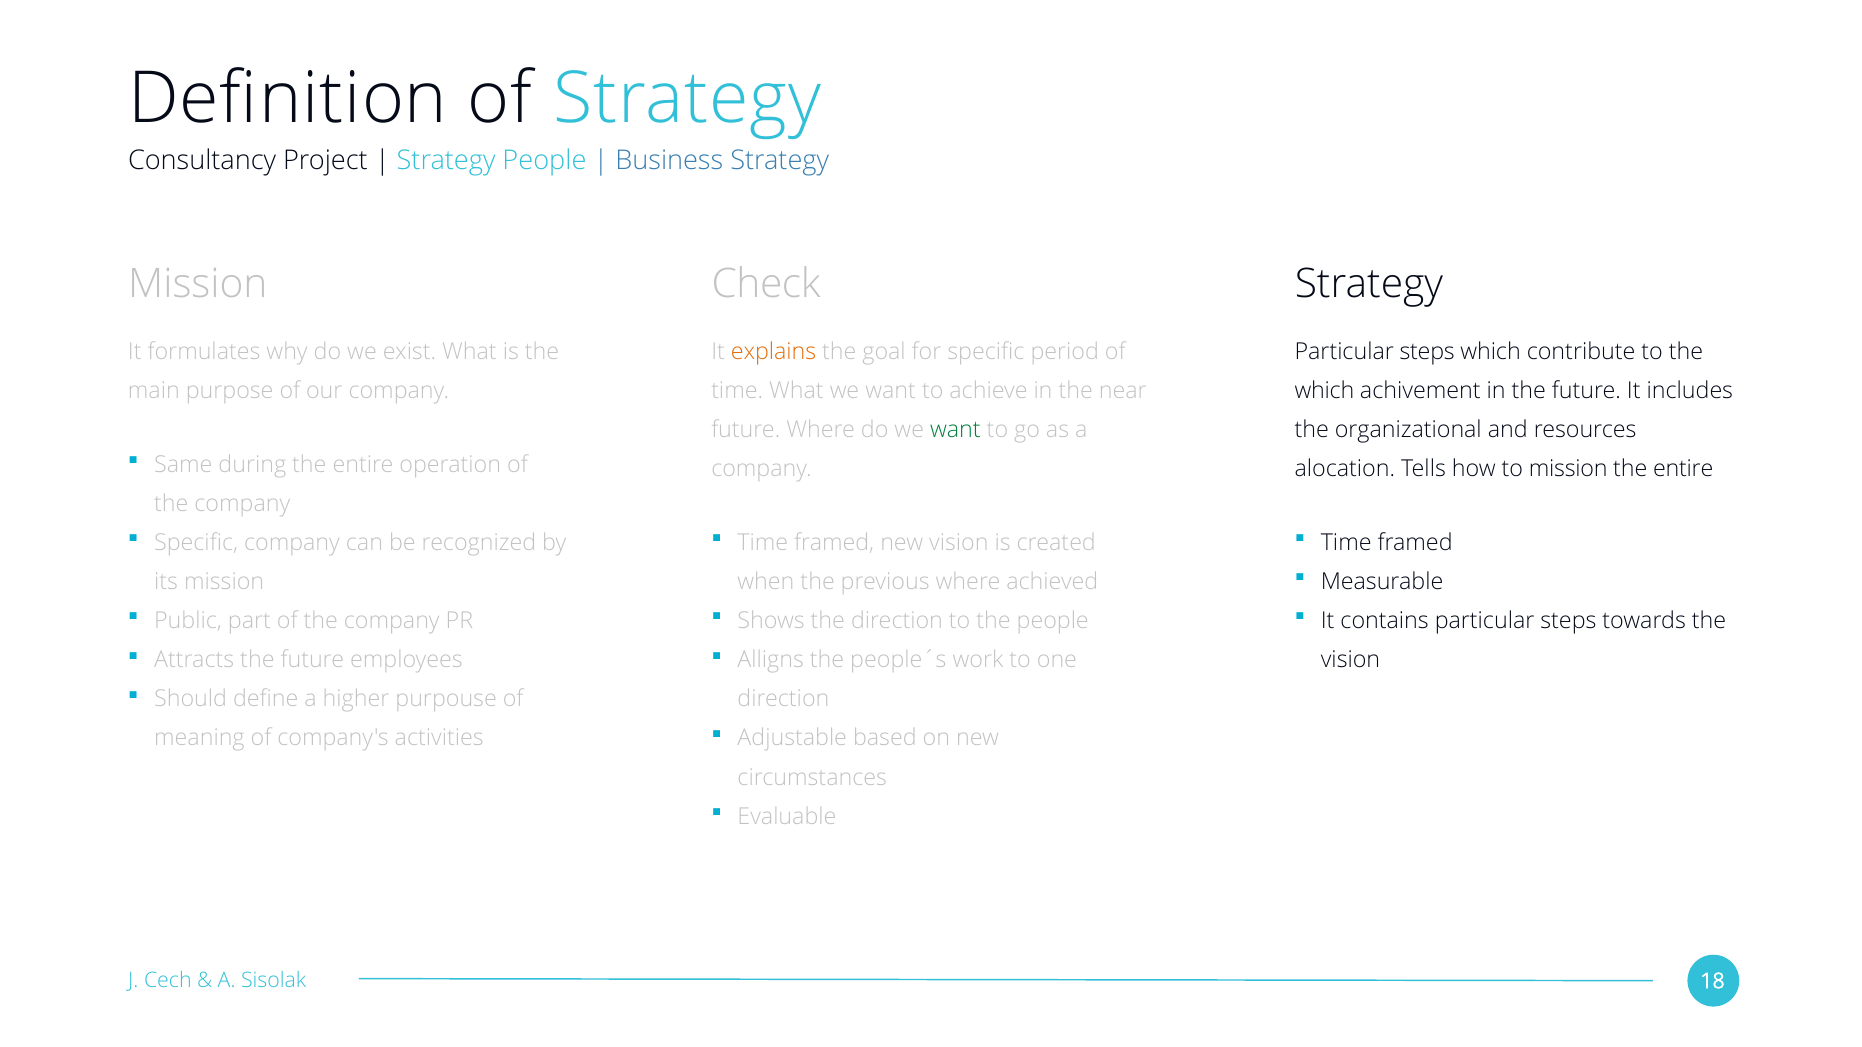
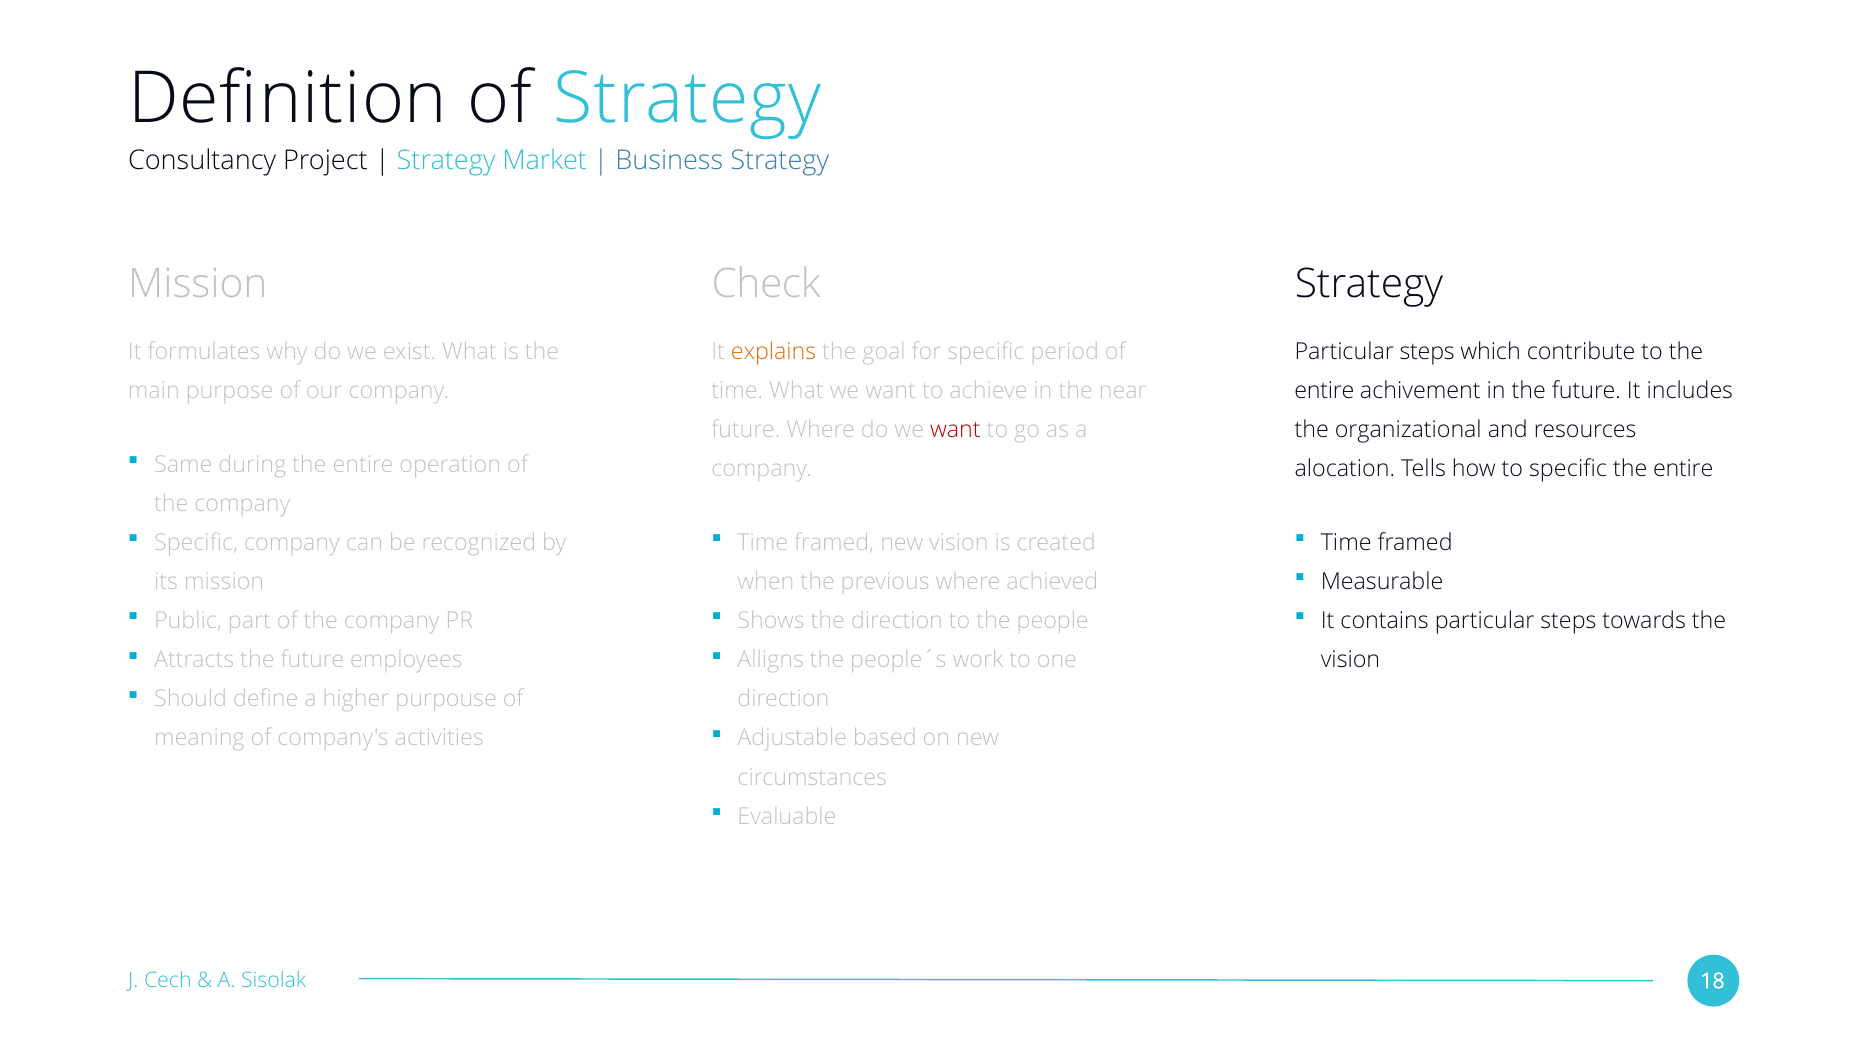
Strategy People: People -> Market
which at (1324, 391): which -> entire
want at (955, 430) colour: green -> red
to mission: mission -> specific
